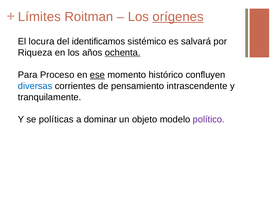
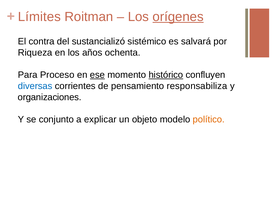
locura: locura -> contra
identificamos: identificamos -> sustancializó
ochenta underline: present -> none
histórico underline: none -> present
intrascendente: intrascendente -> responsabiliza
tranquilamente: tranquilamente -> organizaciones
políticas: políticas -> conjunto
dominar: dominar -> explicar
político colour: purple -> orange
